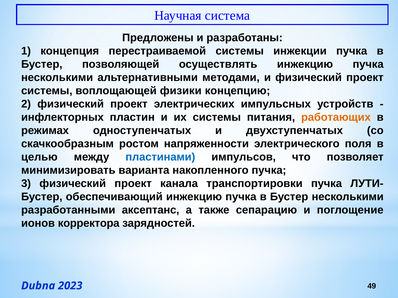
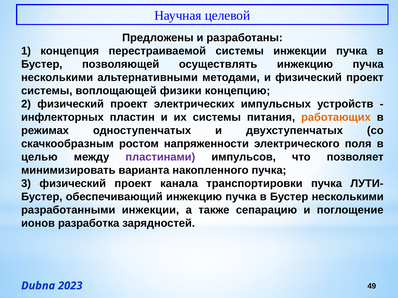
система: система -> целевой
пластинами colour: blue -> purple
разработанными аксептанс: аксептанс -> инжекции
корректора: корректора -> разработка
